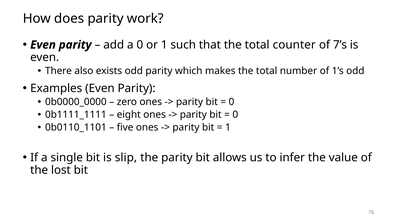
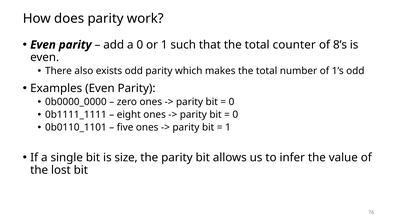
7’s: 7’s -> 8’s
slip: slip -> size
